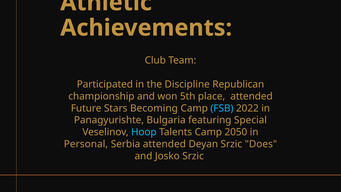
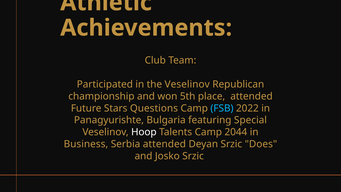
the Discipline: Discipline -> Veselinov
Becoming: Becoming -> Questions
Hoop colour: light blue -> white
2050: 2050 -> 2044
Personal: Personal -> Business
